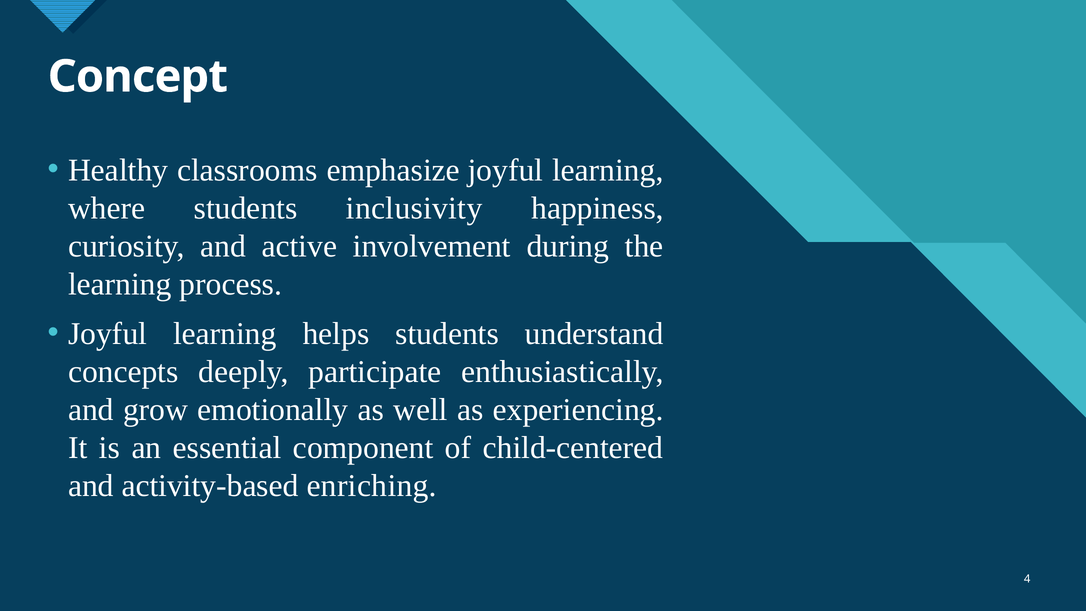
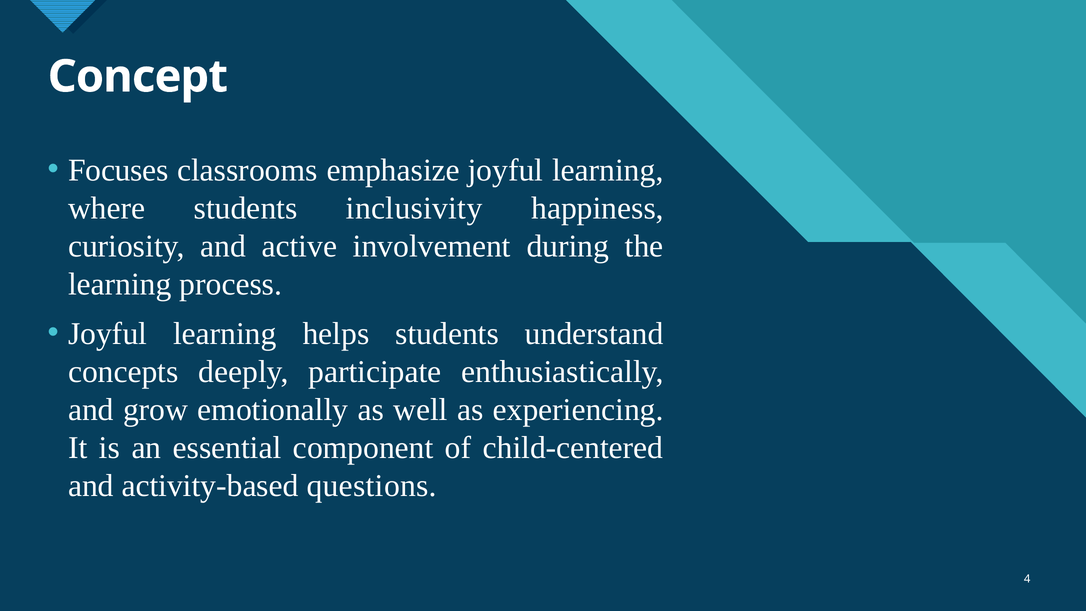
Healthy: Healthy -> Focuses
enriching: enriching -> questions
